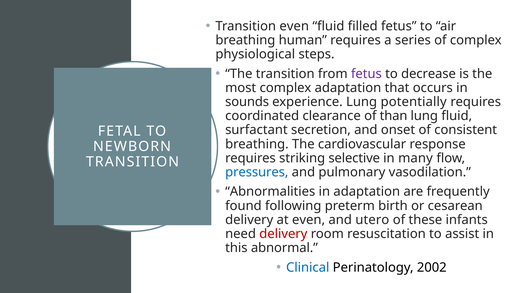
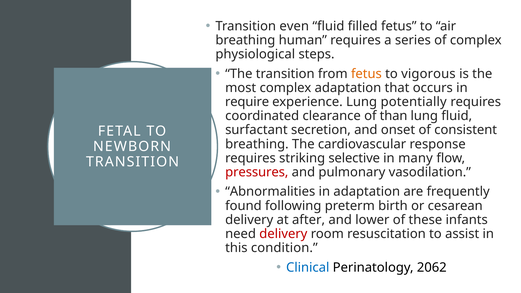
fetus at (366, 74) colour: purple -> orange
decrease: decrease -> vigorous
sounds: sounds -> require
pressures colour: blue -> red
at even: even -> after
utero: utero -> lower
abnormal: abnormal -> condition
2002: 2002 -> 2062
